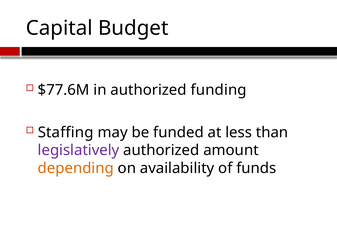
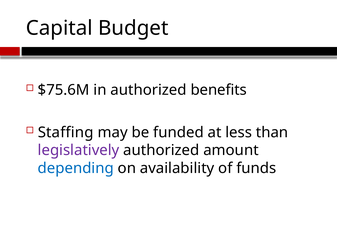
$77.6M: $77.6M -> $75.6M
funding: funding -> benefits
depending colour: orange -> blue
